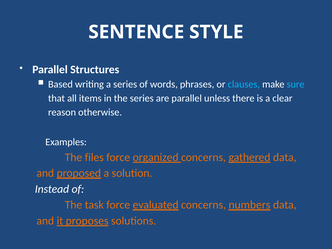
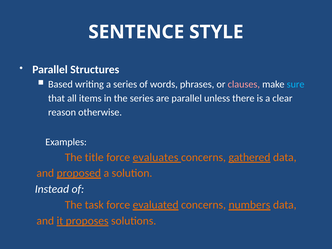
clauses colour: light blue -> pink
files: files -> title
organized: organized -> evaluates
